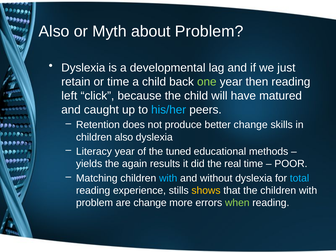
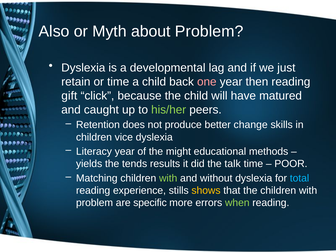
one colour: light green -> pink
left: left -> gift
his/her colour: light blue -> light green
children also: also -> vice
tuned: tuned -> might
again: again -> tends
real: real -> talk
with at (168, 178) colour: light blue -> light green
are change: change -> specific
